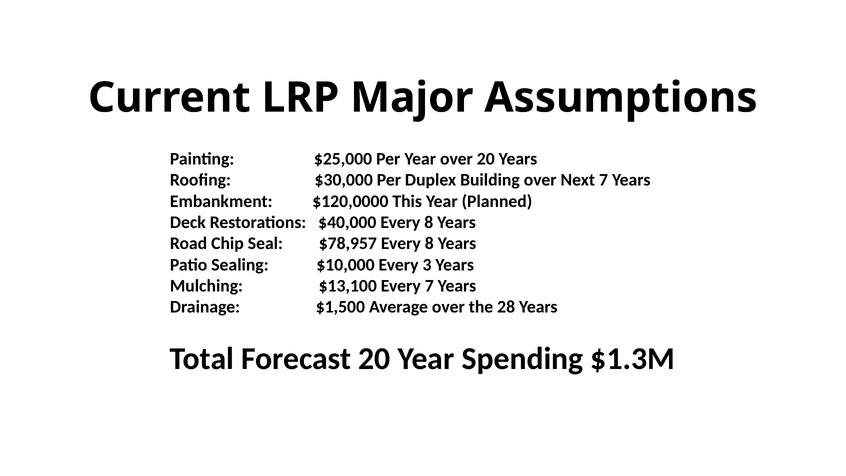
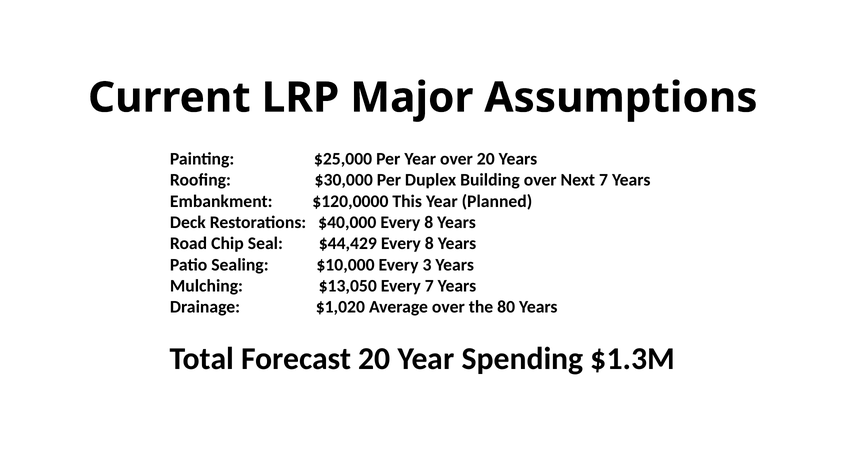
$78,957: $78,957 -> $44,429
$13,100: $13,100 -> $13,050
$1,500: $1,500 -> $1,020
28: 28 -> 80
